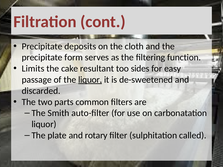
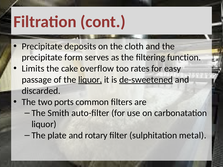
resultant: resultant -> overflow
sides: sides -> rates
de-sweetened underline: none -> present
parts: parts -> ports
called: called -> metal
